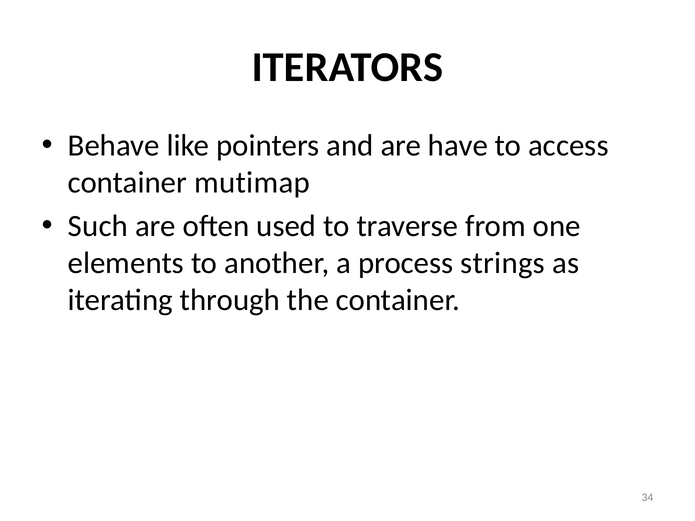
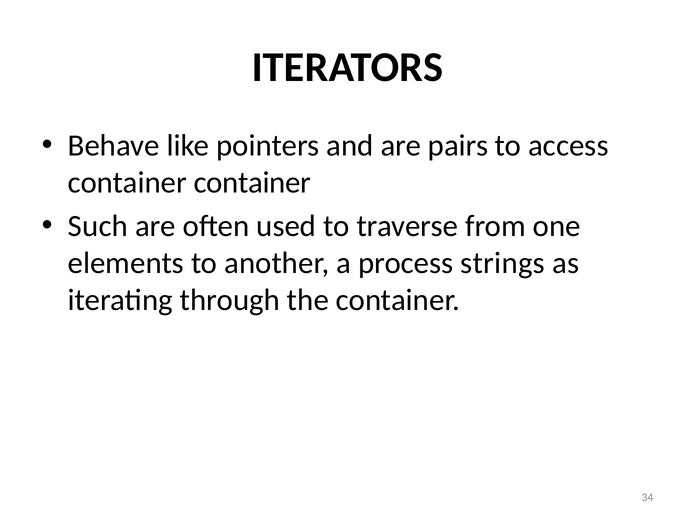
have: have -> pairs
container mutimap: mutimap -> container
